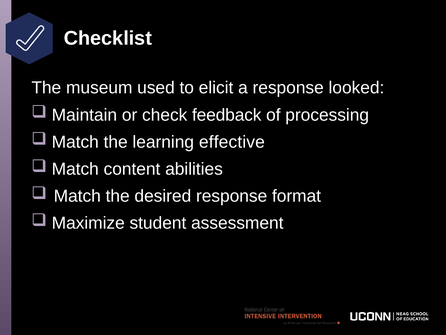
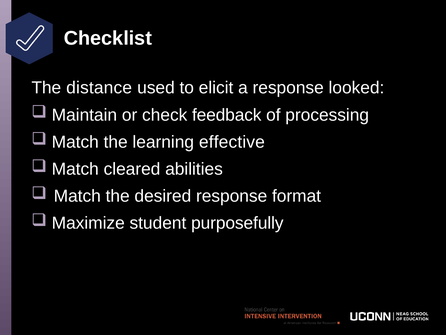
museum: museum -> distance
content: content -> cleared
assessment: assessment -> purposefully
